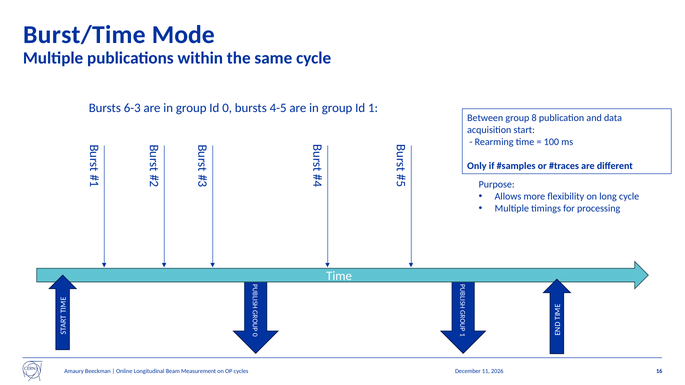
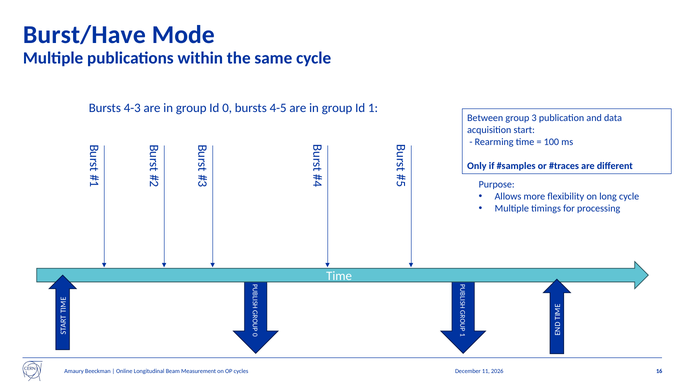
Burst/Time: Burst/Time -> Burst/Have
6-3: 6-3 -> 4-3
group 8: 8 -> 3
